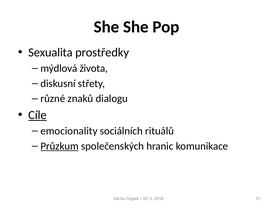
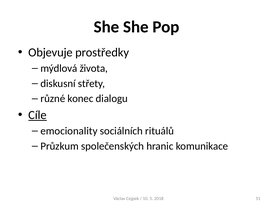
Sexualita: Sexualita -> Objevuje
znaků: znaků -> konec
Průzkum underline: present -> none
